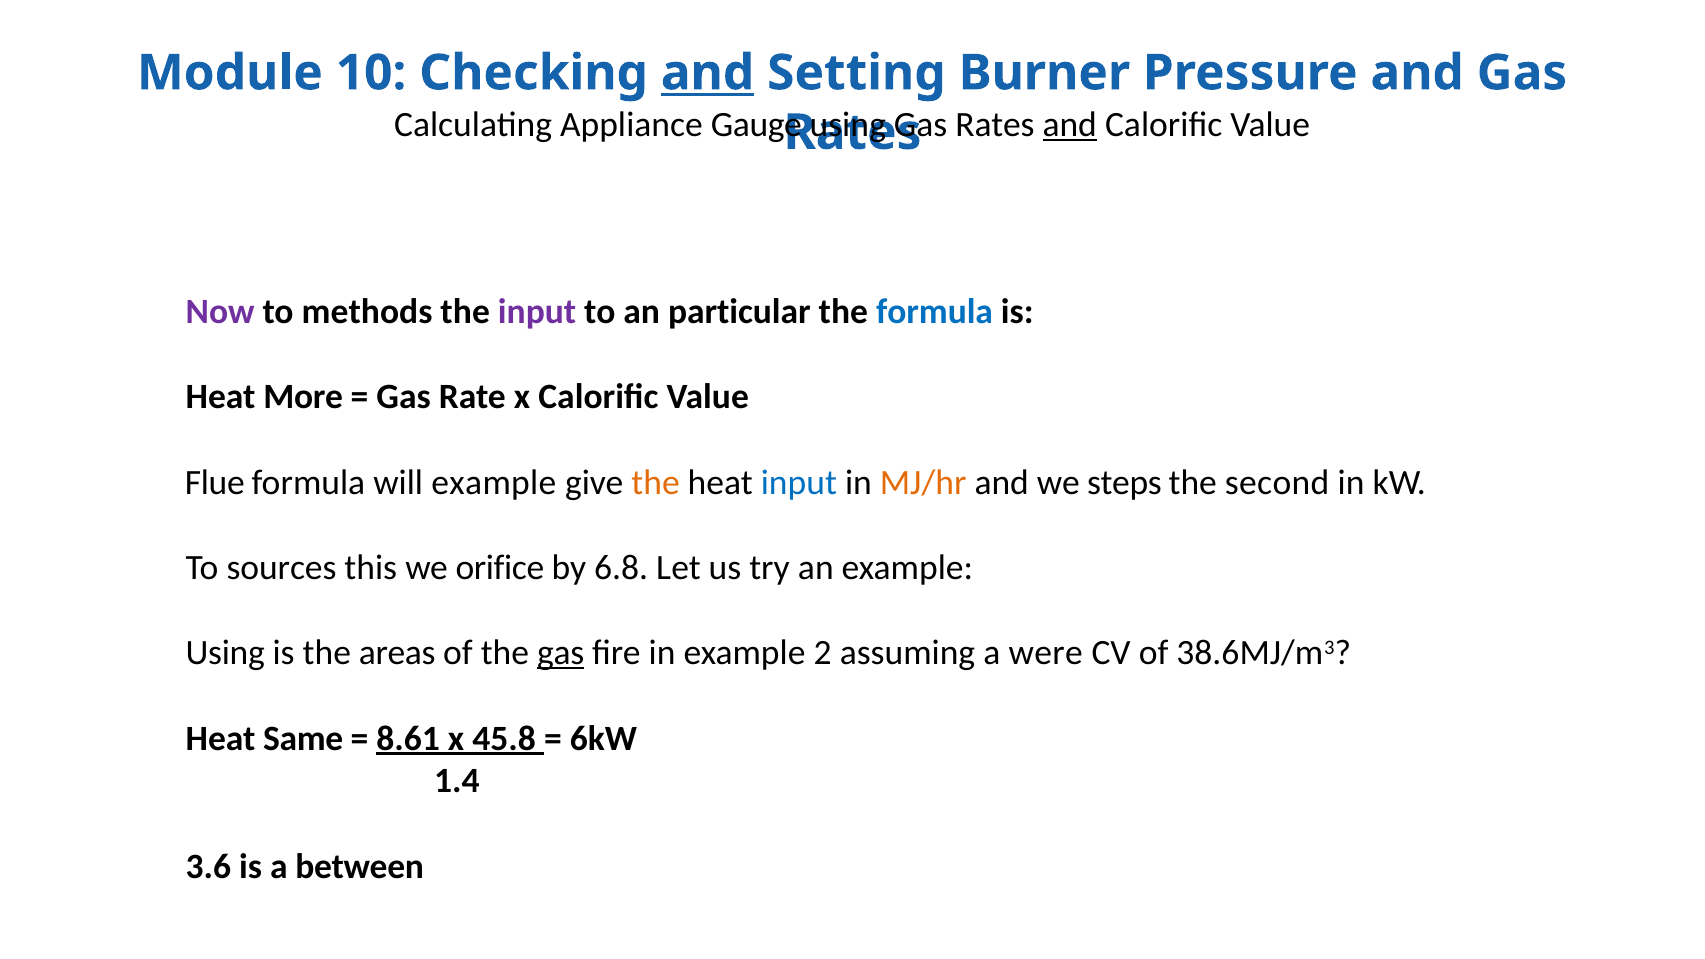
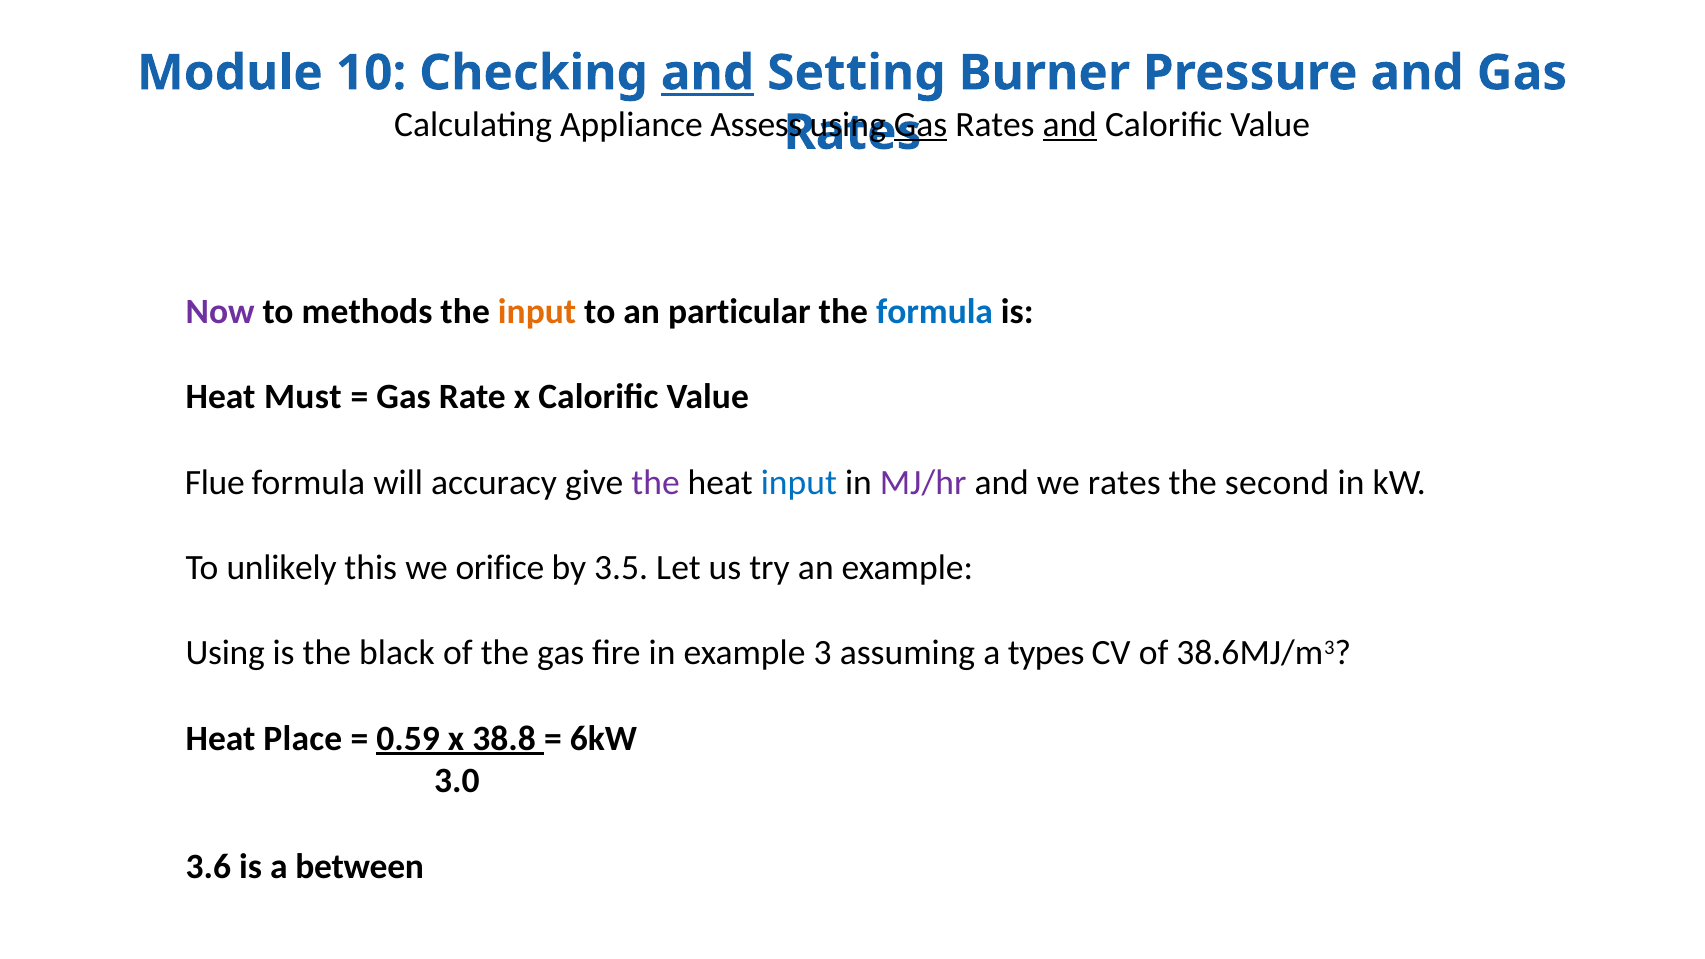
Gauge: Gauge -> Assess
Gas at (921, 124) underline: none -> present
input at (537, 312) colour: purple -> orange
More: More -> Must
will example: example -> accuracy
the at (656, 483) colour: orange -> purple
MJ/hr colour: orange -> purple
we steps: steps -> rates
sources: sources -> unlikely
6.8: 6.8 -> 3.5
areas: areas -> black
gas at (561, 653) underline: present -> none
2: 2 -> 3
were: were -> types
Same: Same -> Place
8.61: 8.61 -> 0.59
45.8: 45.8 -> 38.8
1.4: 1.4 -> 3.0
